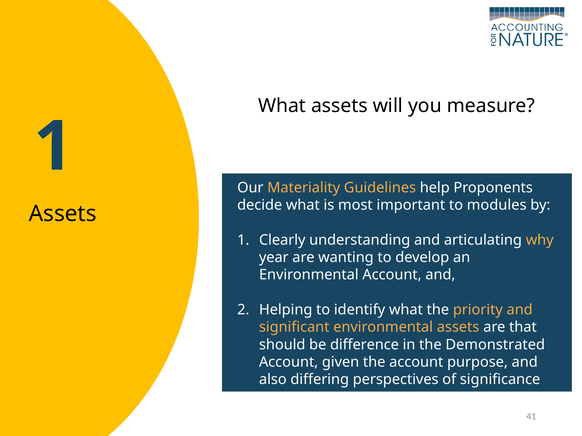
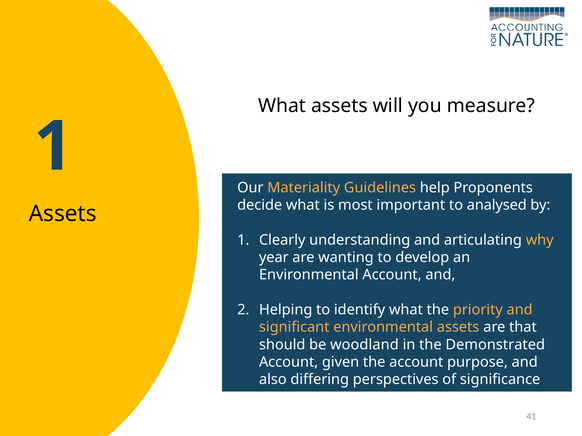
modules: modules -> analysed
difference: difference -> woodland
